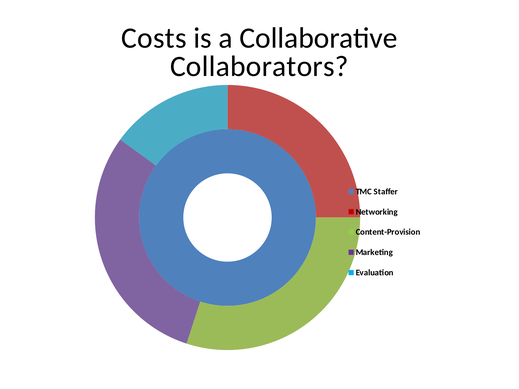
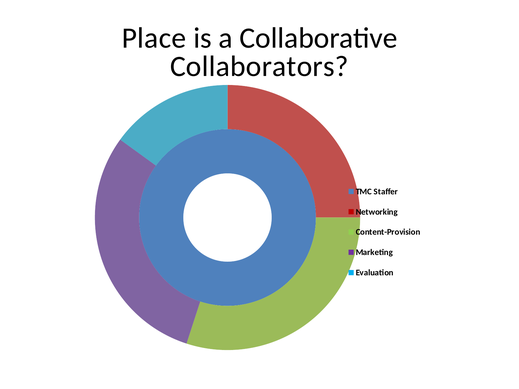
Costs: Costs -> Place
